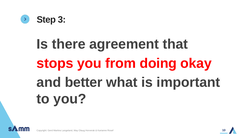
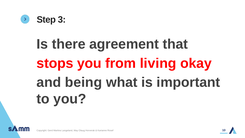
doing: doing -> living
better: better -> being
